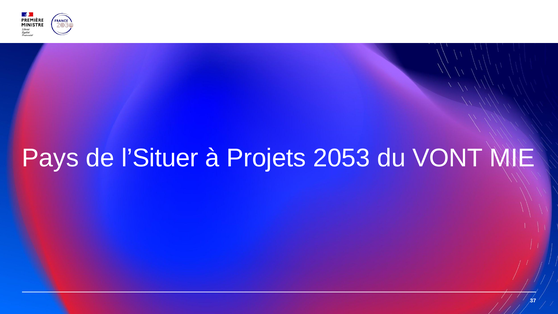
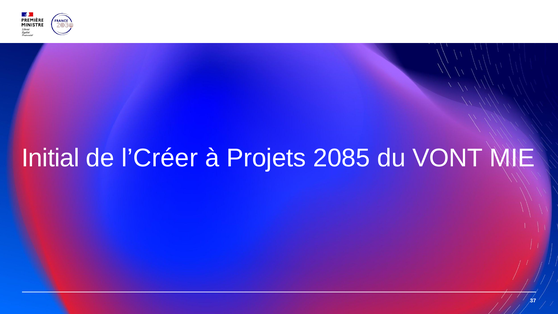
Pays: Pays -> Initial
l’Situer: l’Situer -> l’Créer
2053: 2053 -> 2085
